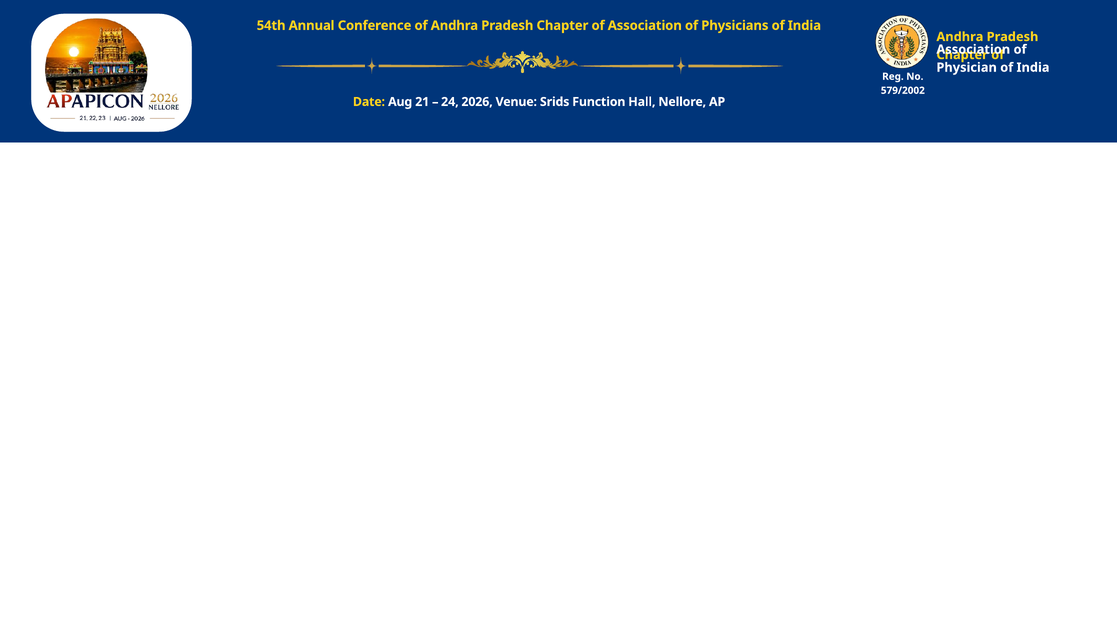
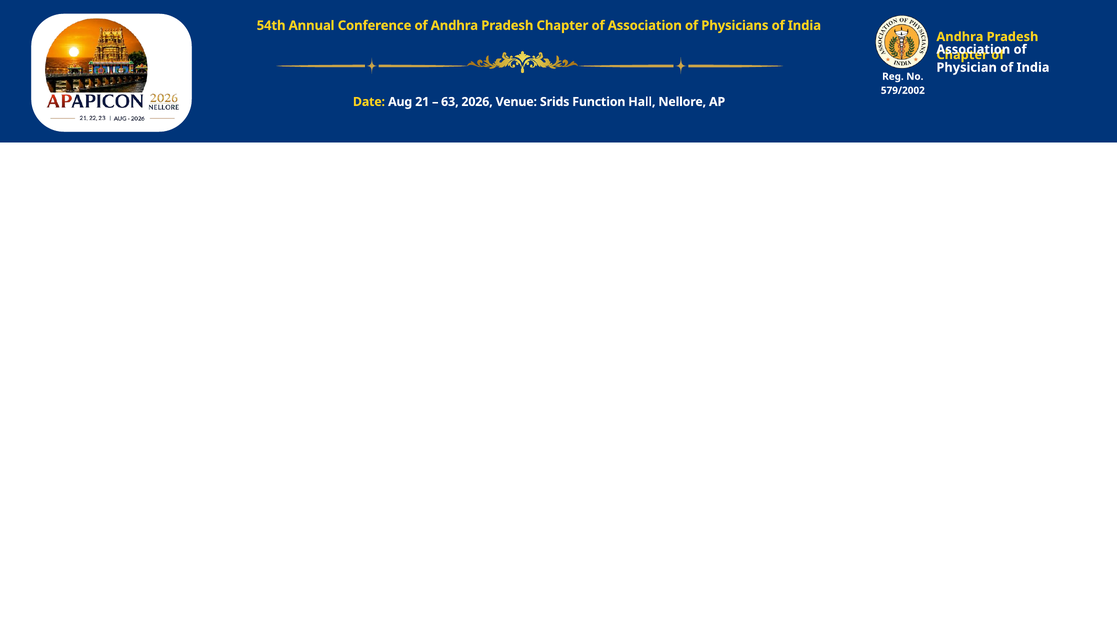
24: 24 -> 63
